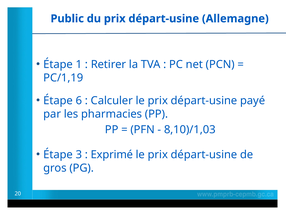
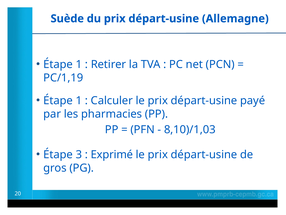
Public: Public -> Suède
6 at (79, 100): 6 -> 1
